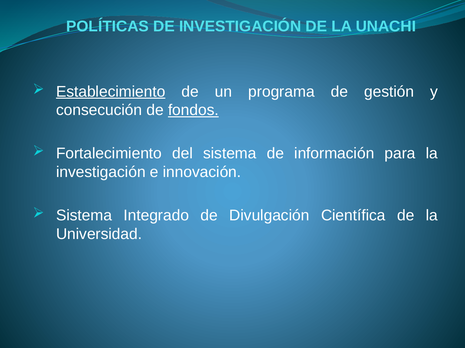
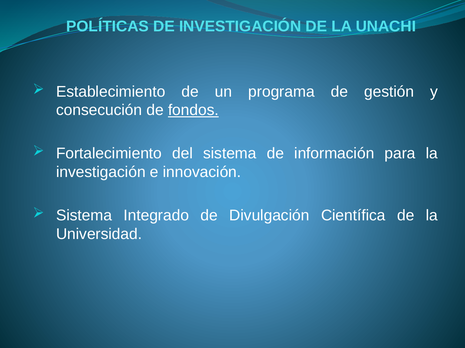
Establecimiento underline: present -> none
